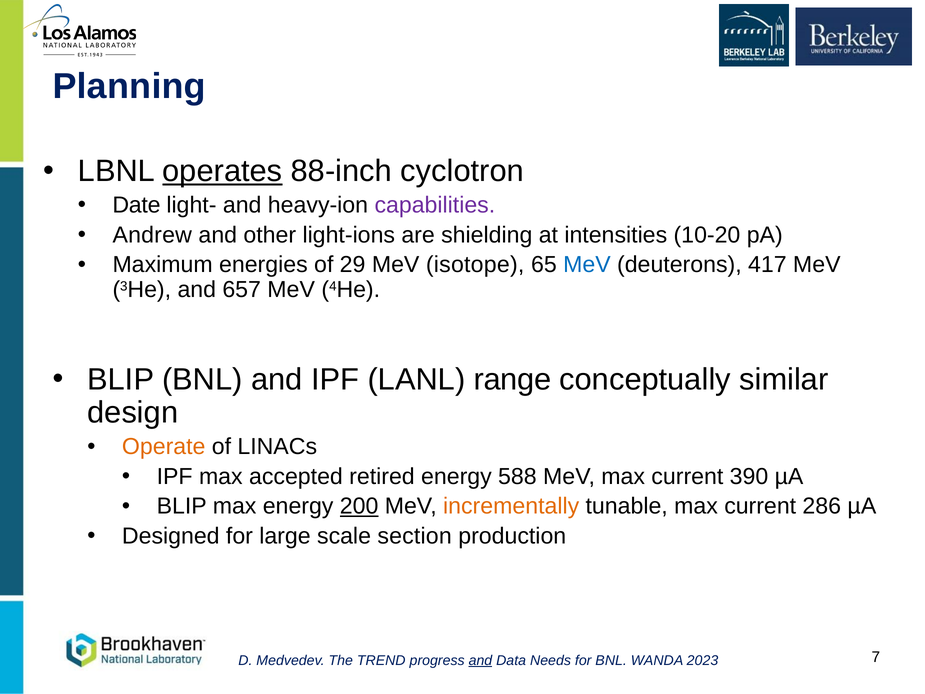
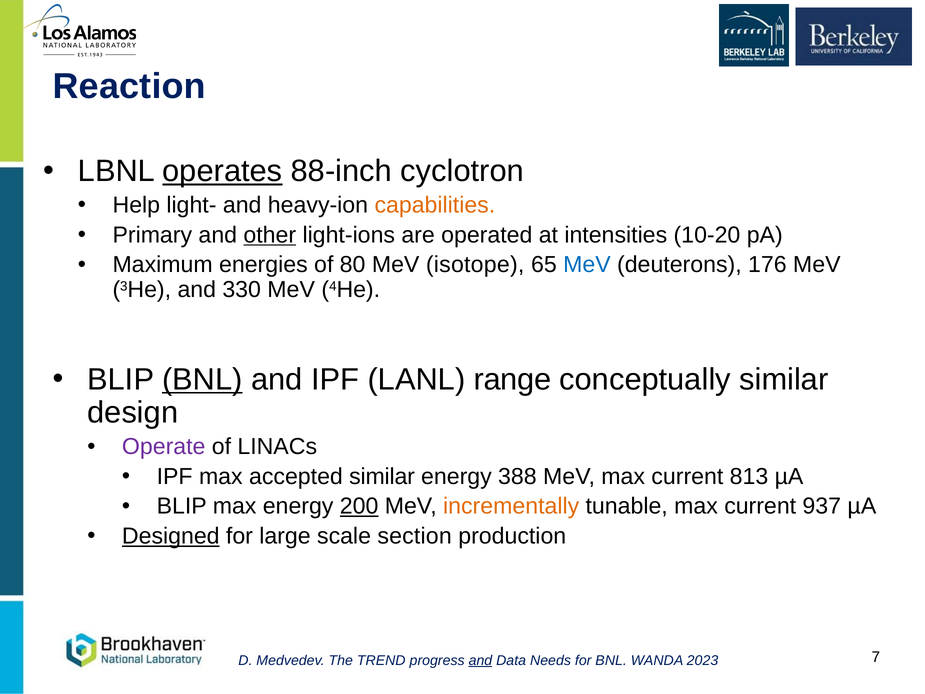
Planning: Planning -> Reaction
Date: Date -> Help
capabilities colour: purple -> orange
Andrew: Andrew -> Primary
other underline: none -> present
shielding: shielding -> operated
29: 29 -> 80
417: 417 -> 176
657: 657 -> 330
BNL at (202, 379) underline: none -> present
Operate colour: orange -> purple
accepted retired: retired -> similar
588: 588 -> 388
390: 390 -> 813
286: 286 -> 937
Designed underline: none -> present
